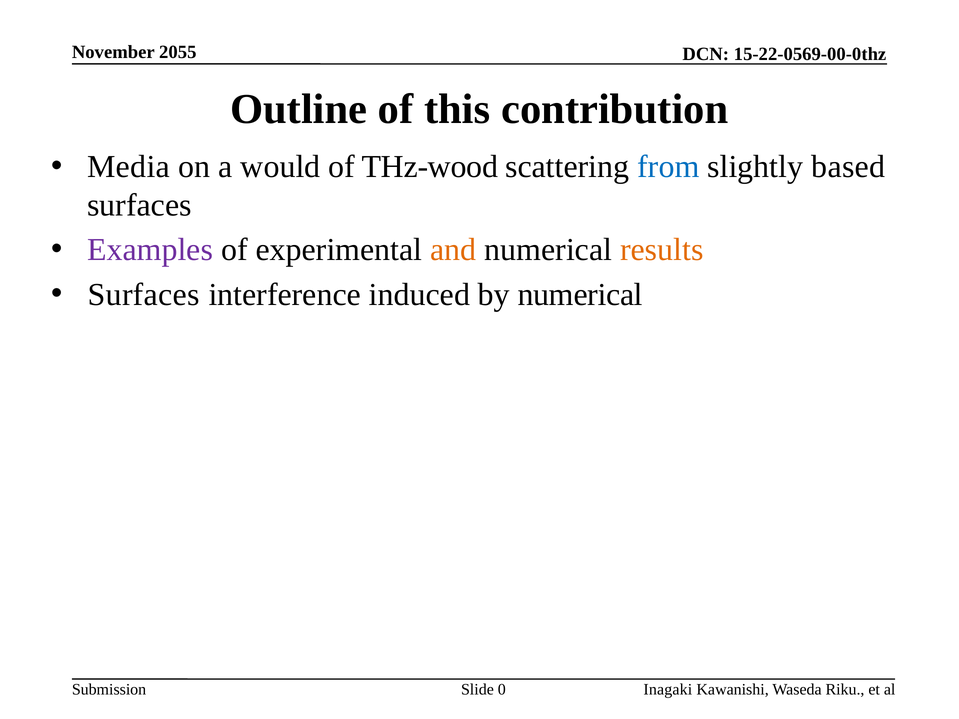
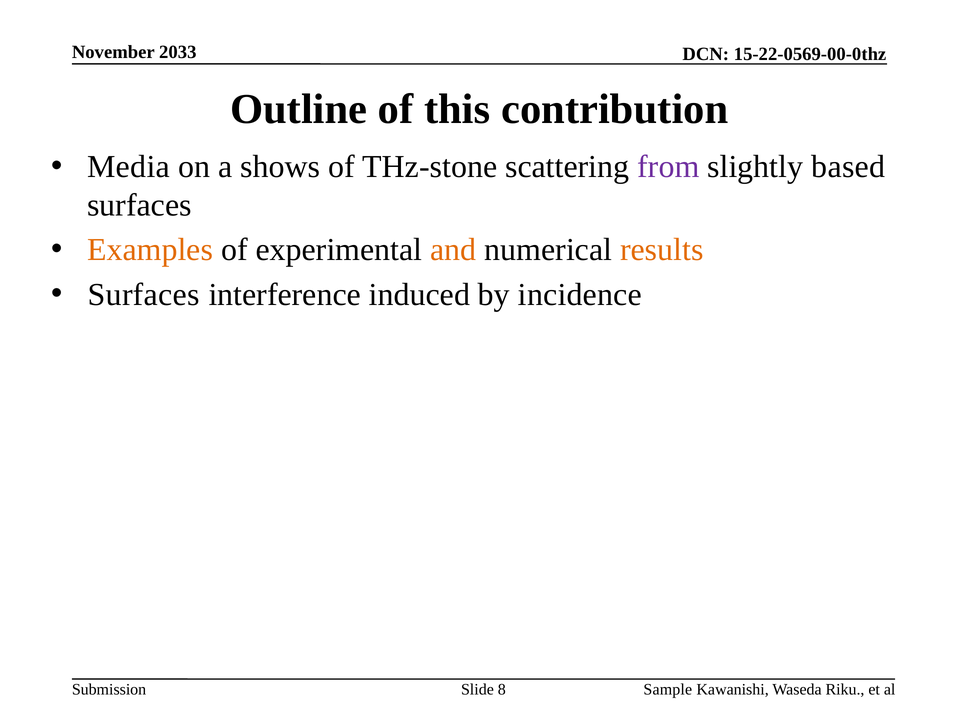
2055: 2055 -> 2033
would: would -> shows
THz-wood: THz-wood -> THz-stone
from colour: blue -> purple
Examples colour: purple -> orange
by numerical: numerical -> incidence
Inagaki: Inagaki -> Sample
0: 0 -> 8
